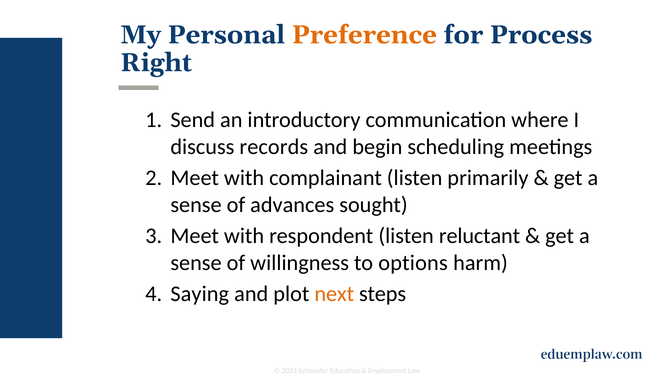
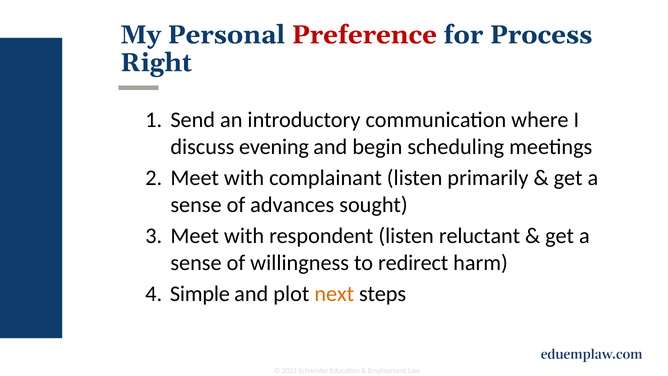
Preference colour: orange -> red
records: records -> evening
options: options -> redirect
Saying: Saying -> Simple
